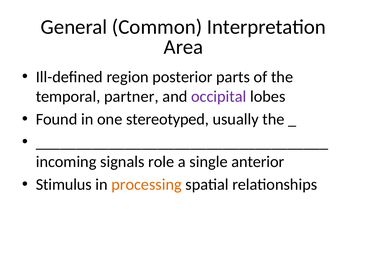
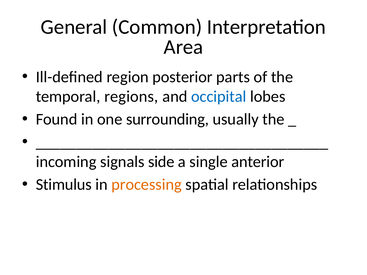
partner: partner -> regions
occipital colour: purple -> blue
stereotyped: stereotyped -> surrounding
role: role -> side
